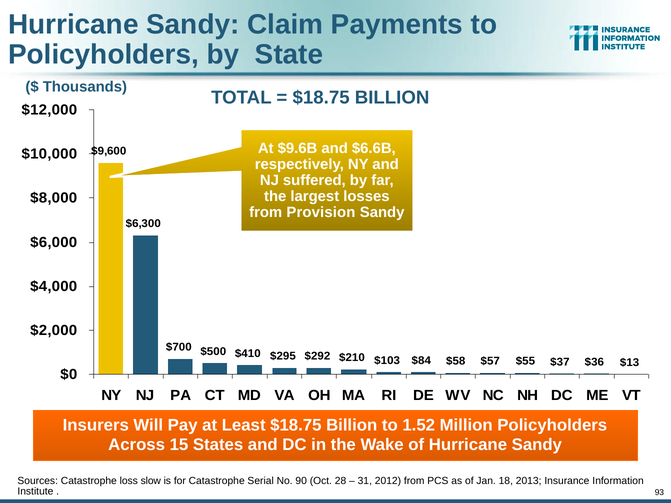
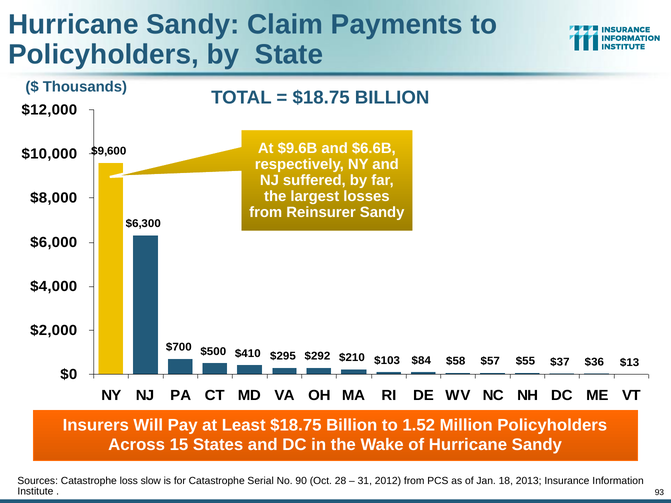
Provision: Provision -> Reinsurer
